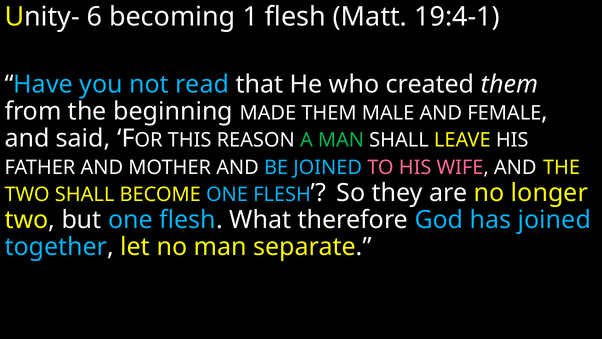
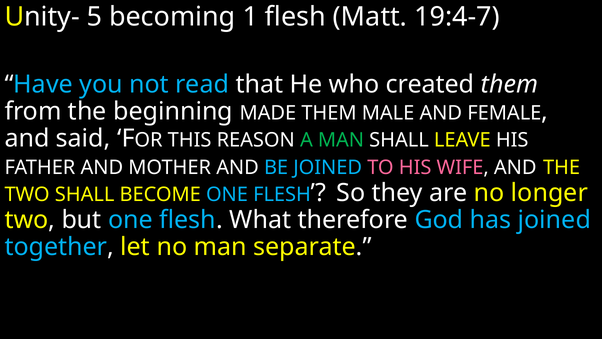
6: 6 -> 5
19:4-1: 19:4-1 -> 19:4-7
